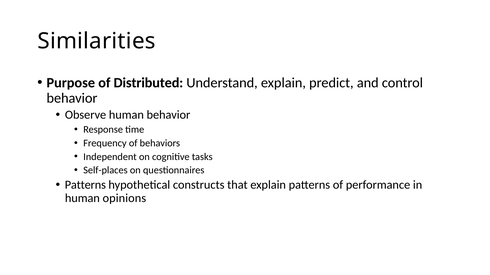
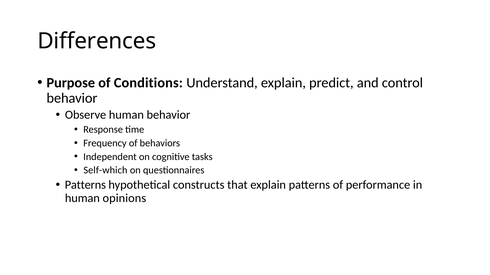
Similarities: Similarities -> Differences
Distributed: Distributed -> Conditions
Self-places: Self-places -> Self-which
